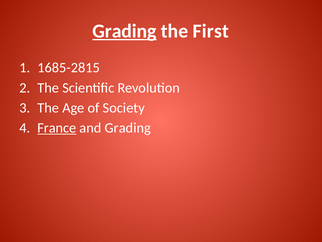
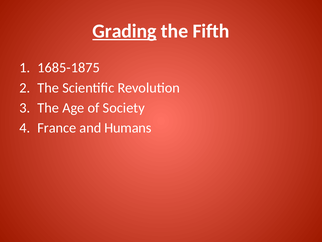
First: First -> Fifth
1685-2815: 1685-2815 -> 1685-1875
France underline: present -> none
and Grading: Grading -> Humans
